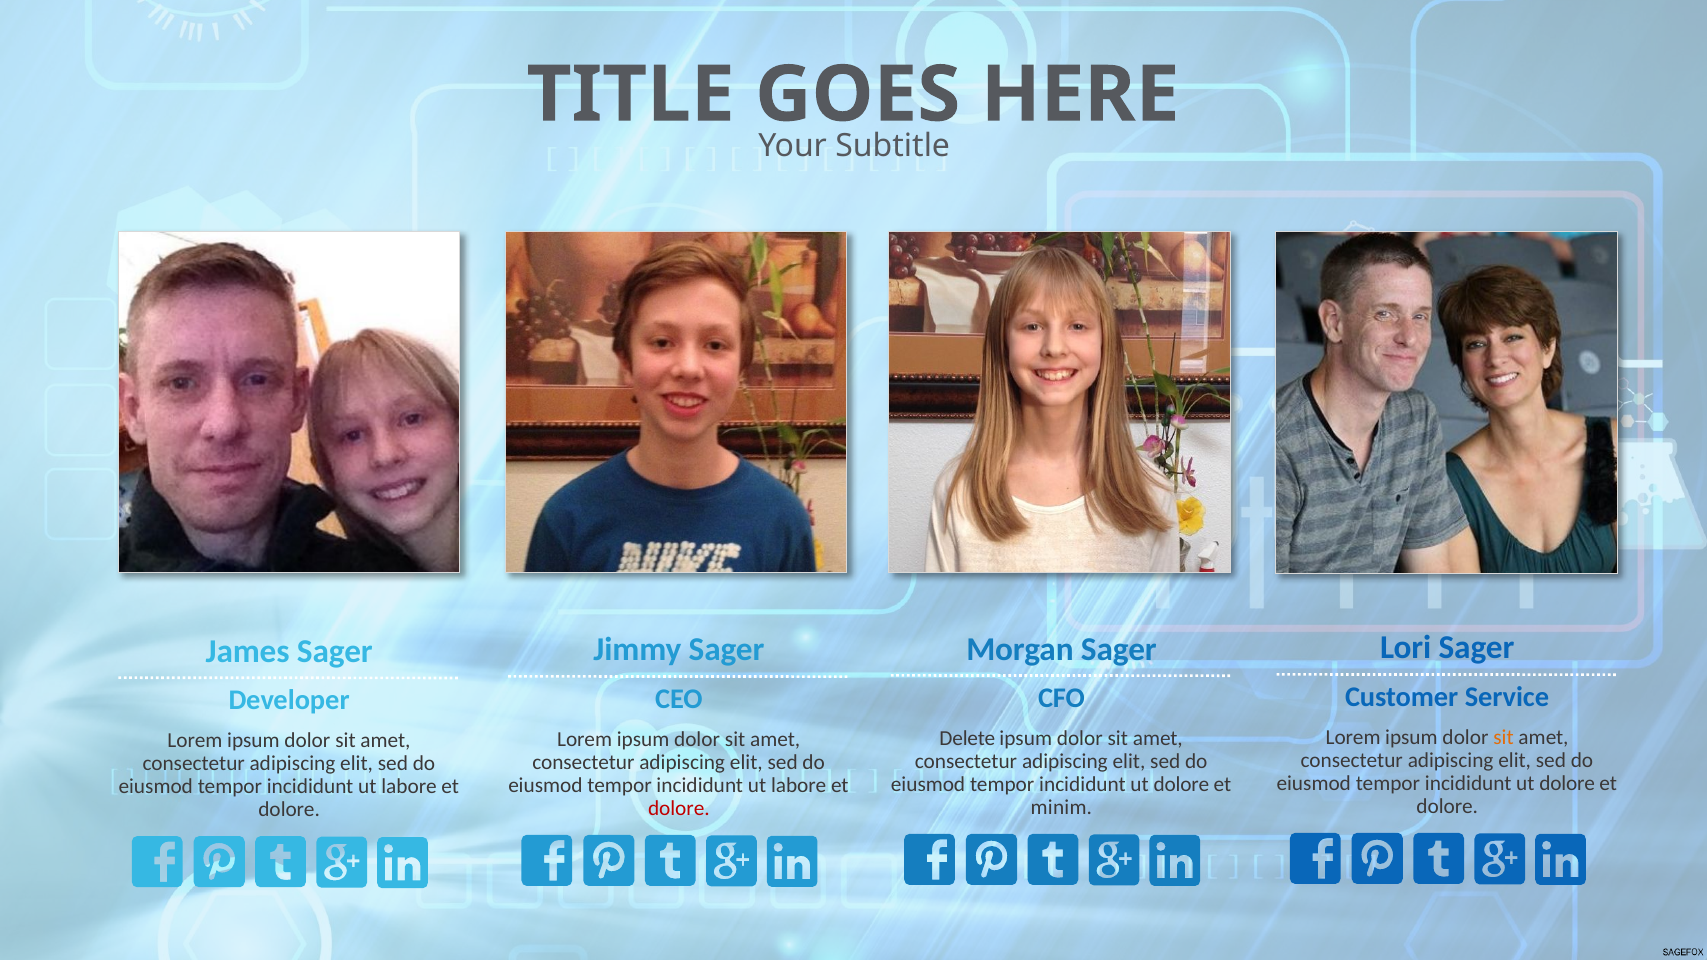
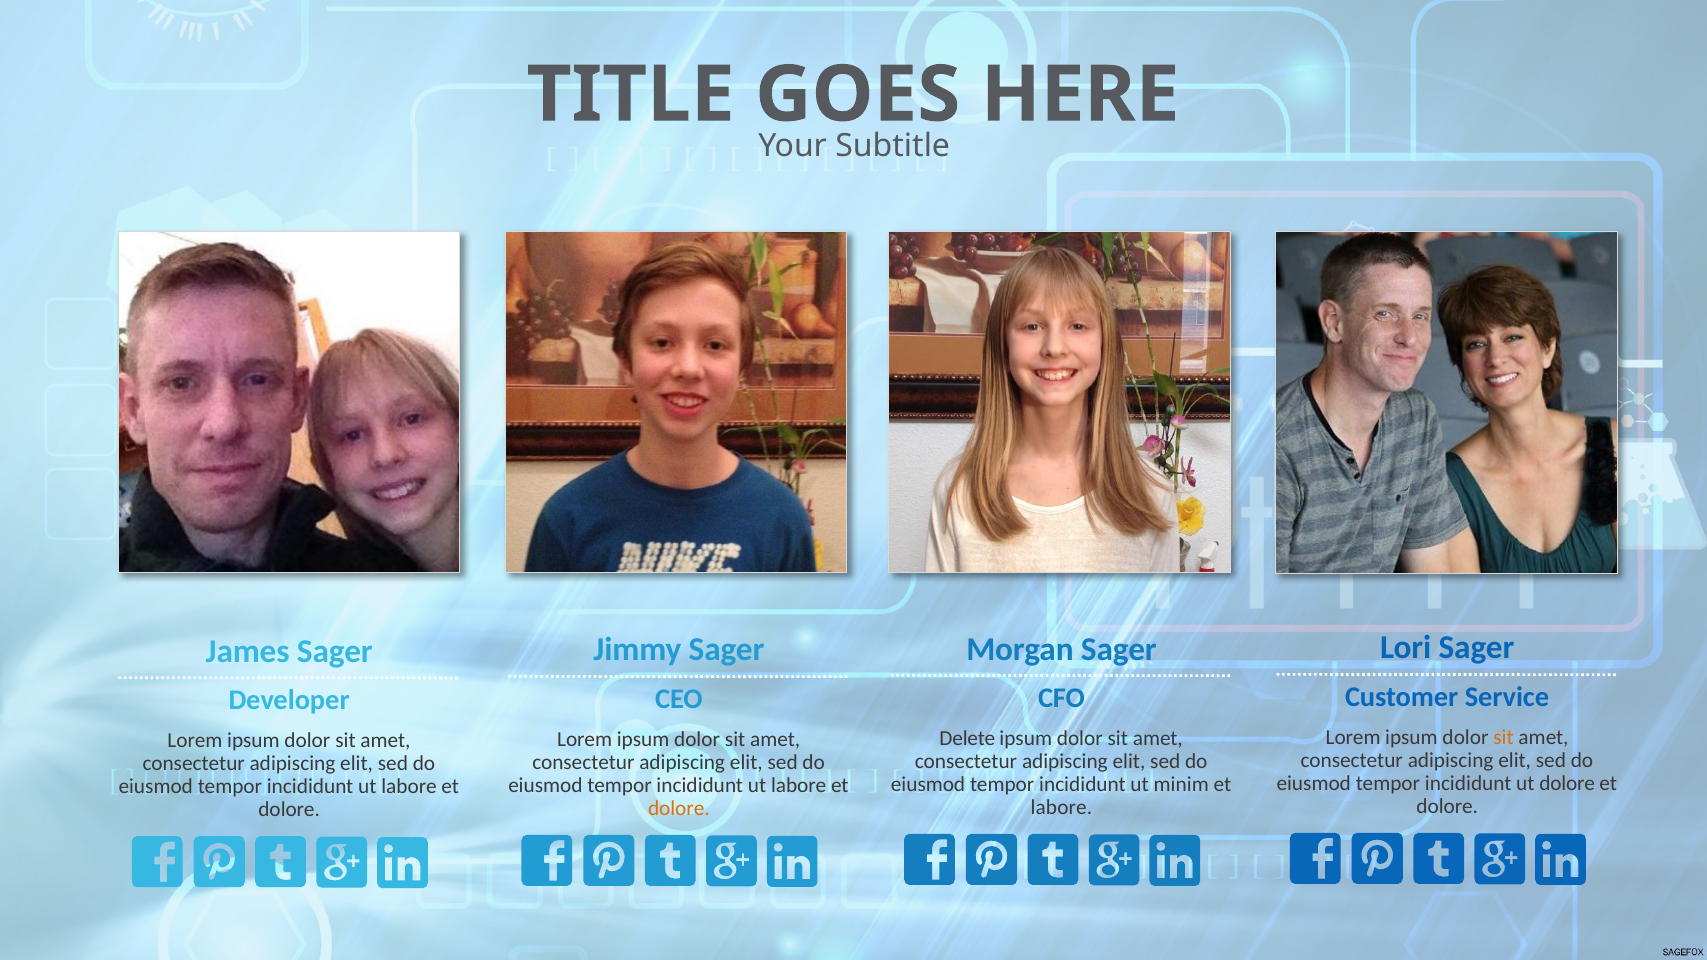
dolore at (1181, 784): dolore -> minim
minim at (1061, 807): minim -> labore
dolore at (679, 808) colour: red -> orange
